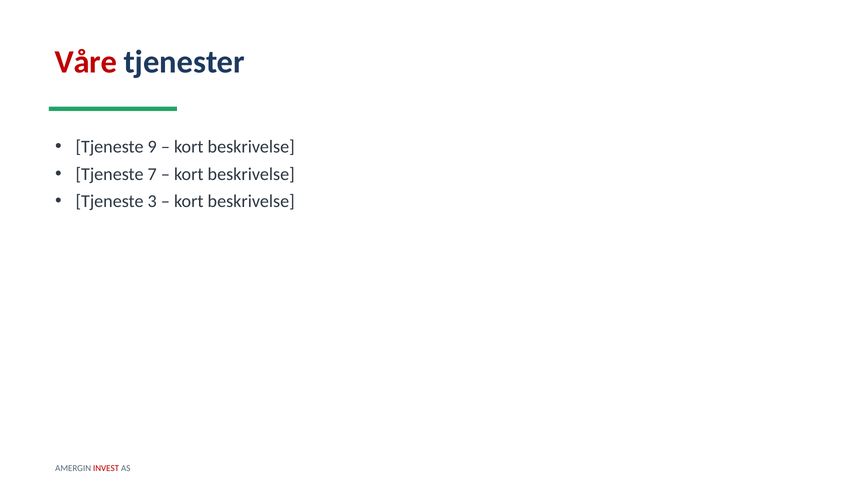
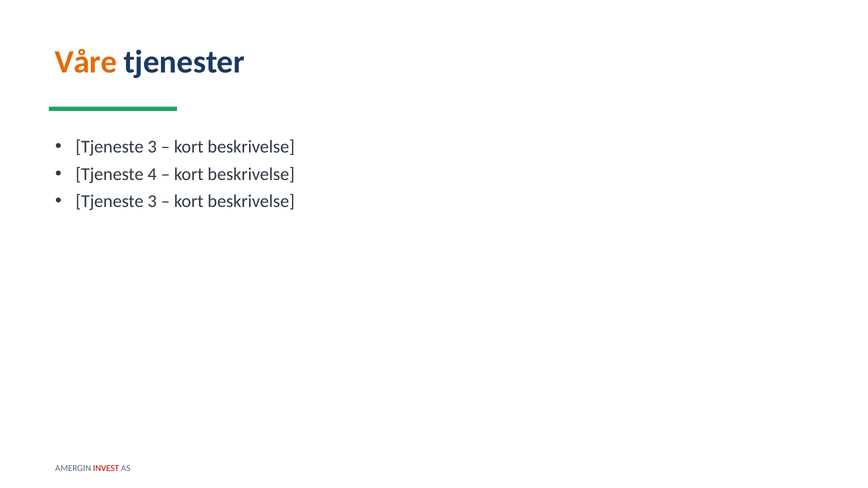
Våre colour: red -> orange
9 at (152, 147): 9 -> 3
7: 7 -> 4
